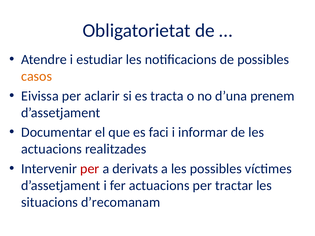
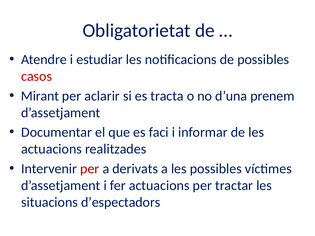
casos colour: orange -> red
Eivissa: Eivissa -> Mirant
d’recomanam: d’recomanam -> d’espectadors
